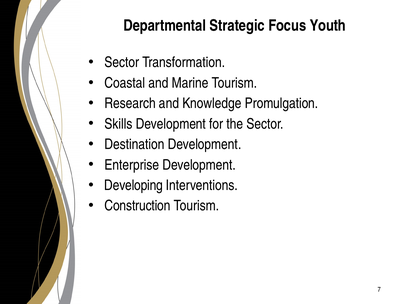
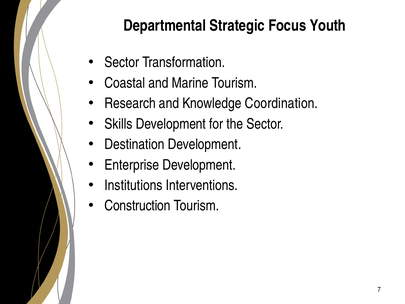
Promulgation: Promulgation -> Coordination
Developing: Developing -> Institutions
